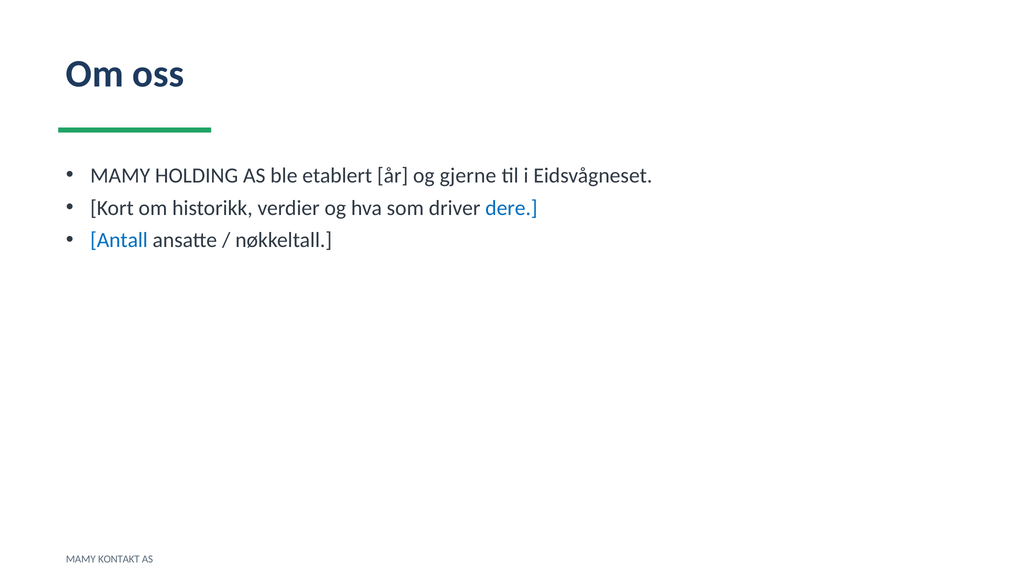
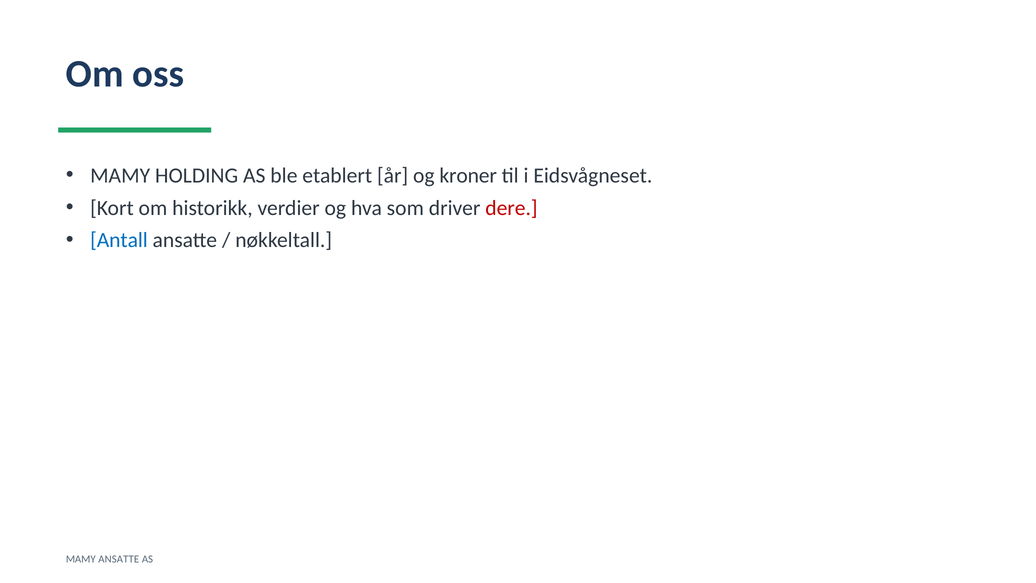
gjerne: gjerne -> kroner
dere colour: blue -> red
MAMY KONTAKT: KONTAKT -> ANSATTE
